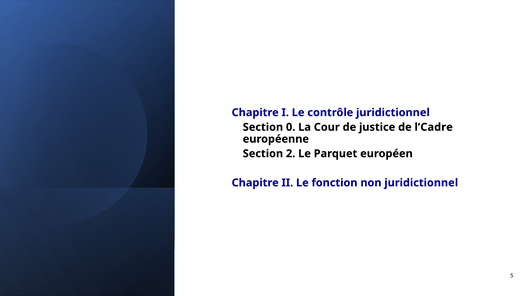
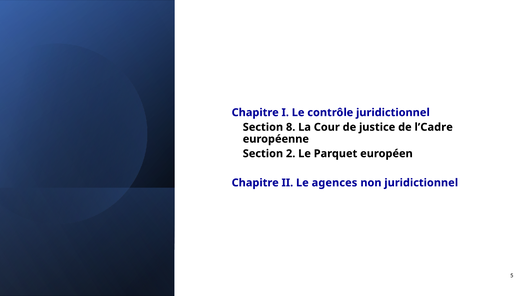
0: 0 -> 8
fonction: fonction -> agences
